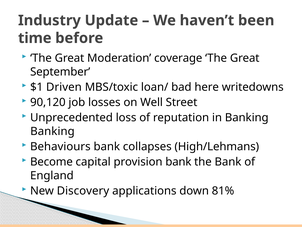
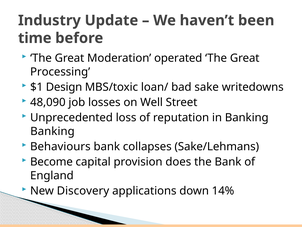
coverage: coverage -> operated
September: September -> Processing
Driven: Driven -> Design
here: here -> sake
90,120: 90,120 -> 48,090
High/Lehmans: High/Lehmans -> Sake/Lehmans
provision bank: bank -> does
81%: 81% -> 14%
